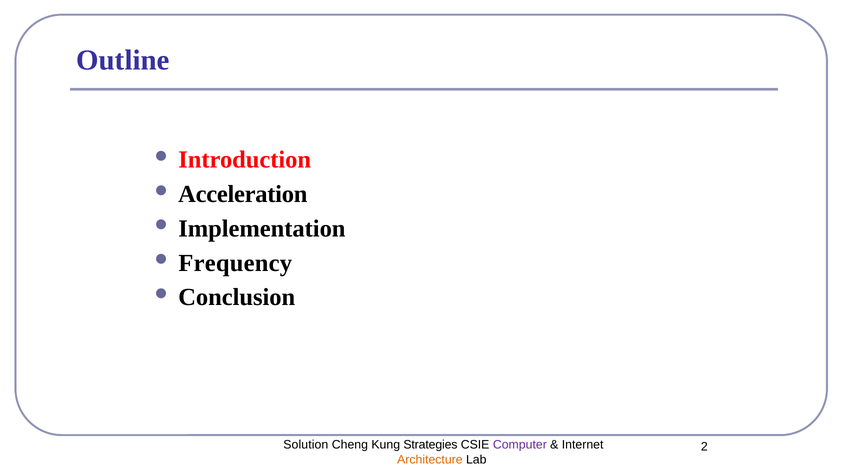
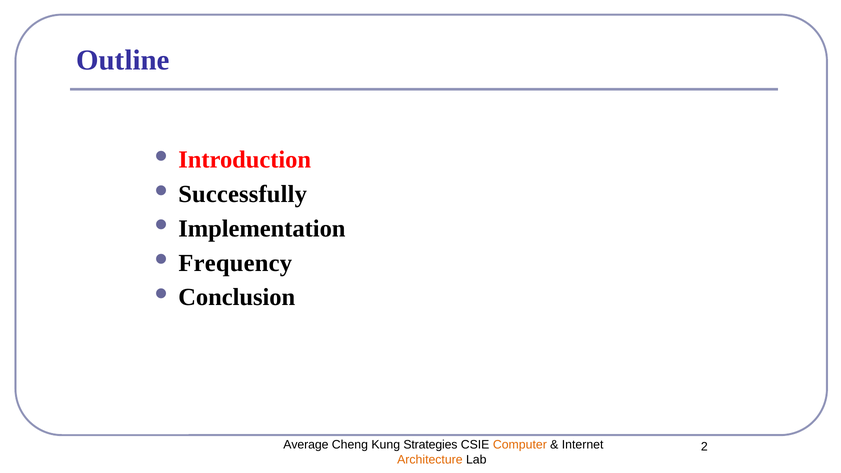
Acceleration: Acceleration -> Successfully
Solution: Solution -> Average
Computer colour: purple -> orange
